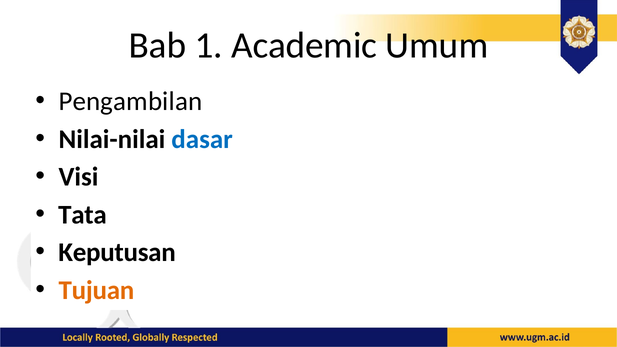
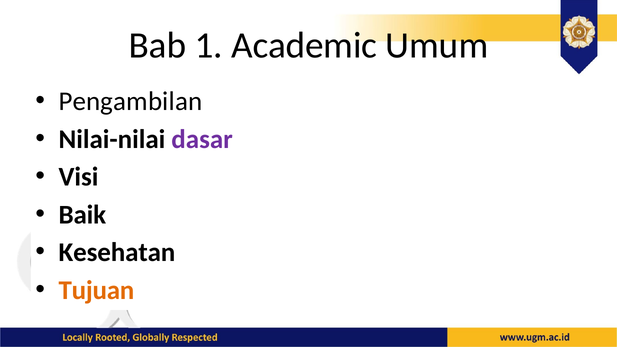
dasar colour: blue -> purple
Tata: Tata -> Baik
Keputusan: Keputusan -> Kesehatan
